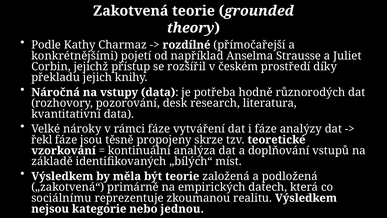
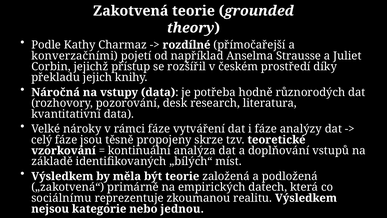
konkrétnějšími: konkrétnějšími -> konverzačními
řekl: řekl -> celý
